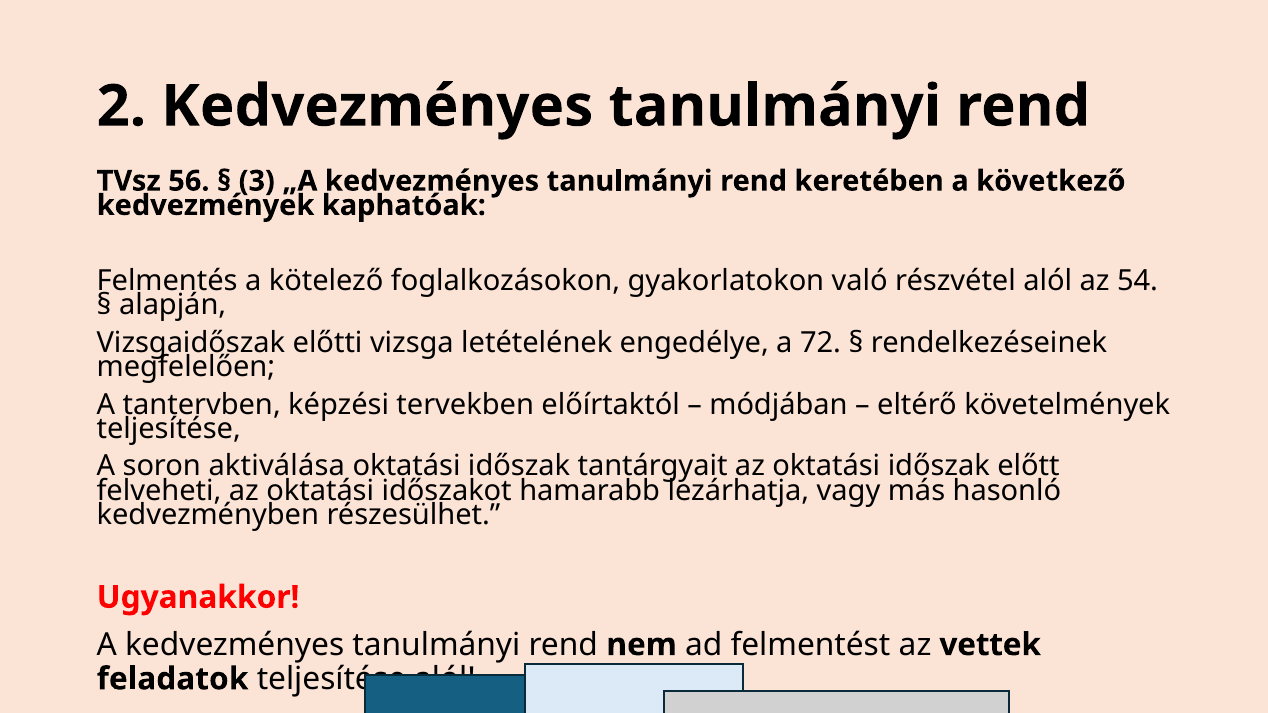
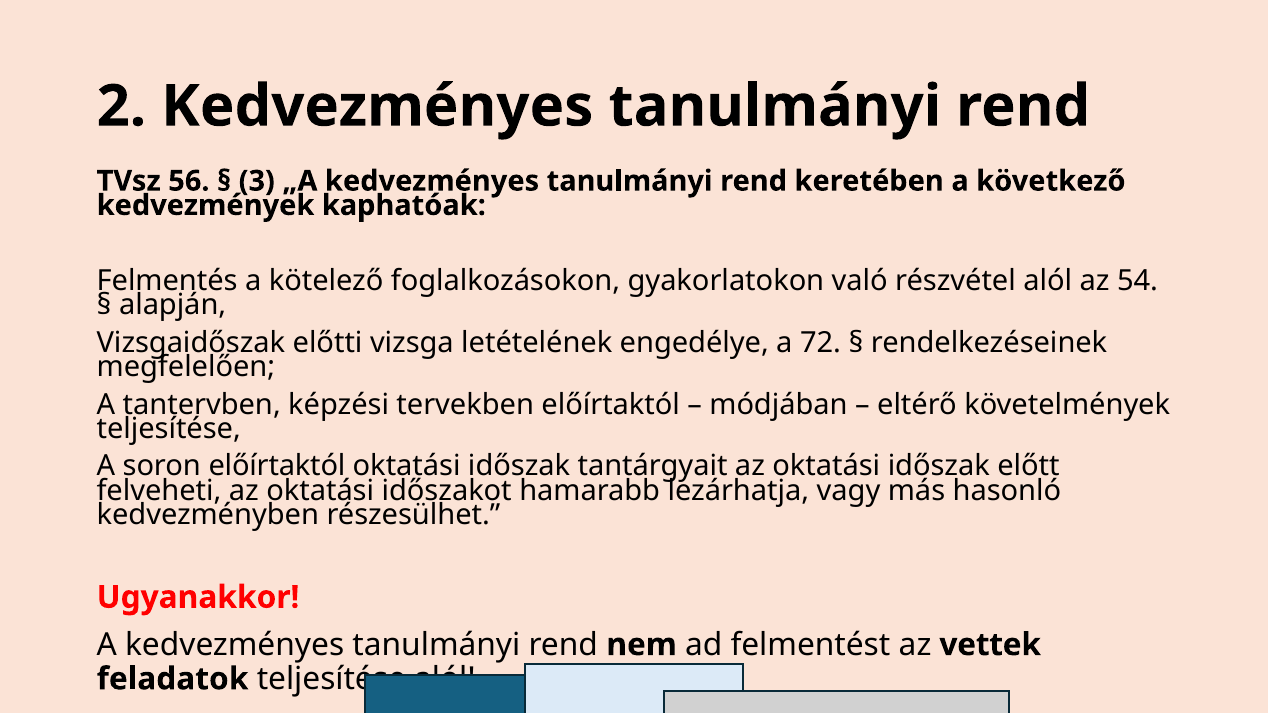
soron aktiválása: aktiválása -> előírtaktól
